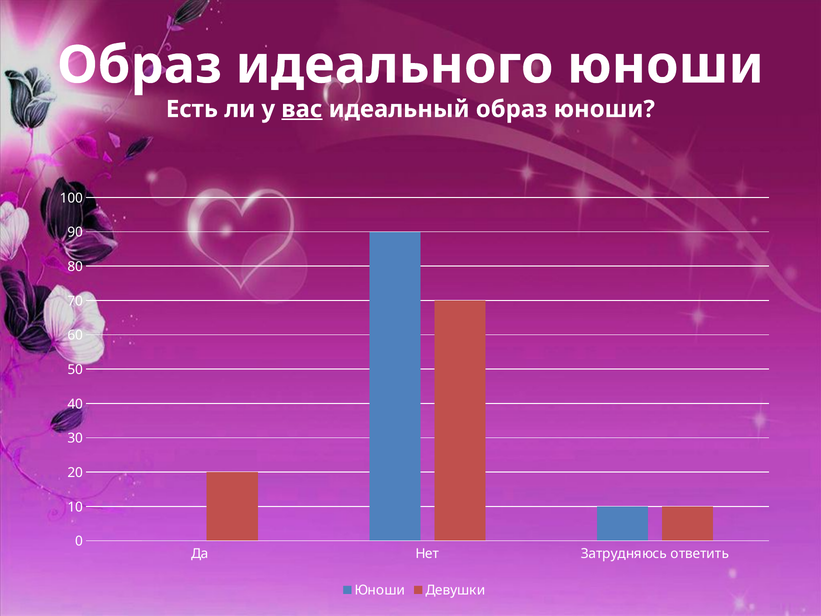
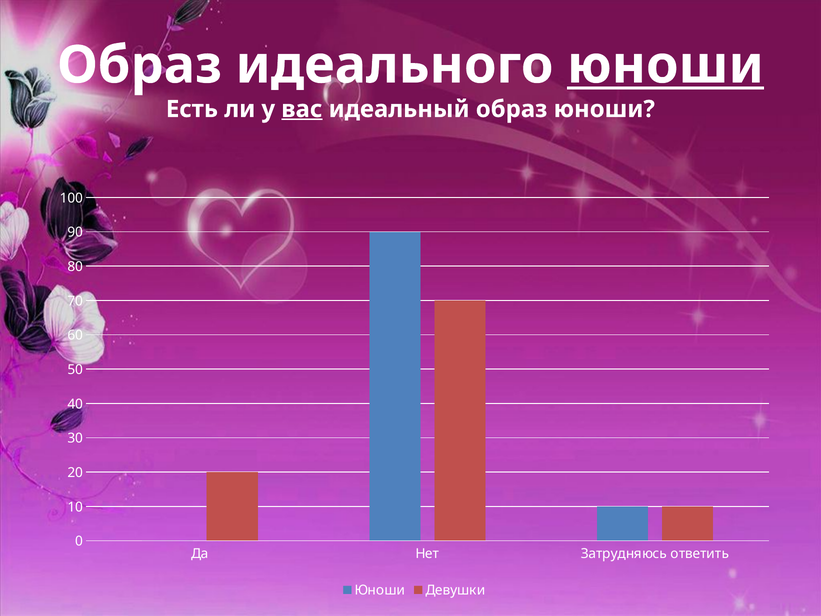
юноши at (665, 65) underline: none -> present
